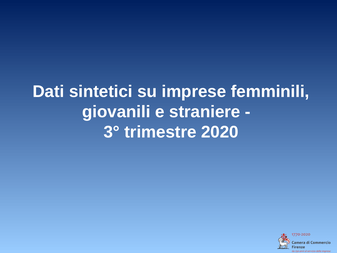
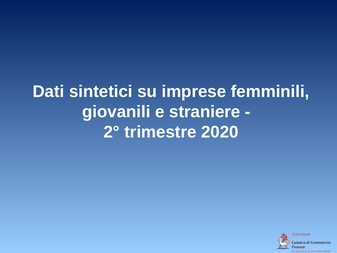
3°: 3° -> 2°
